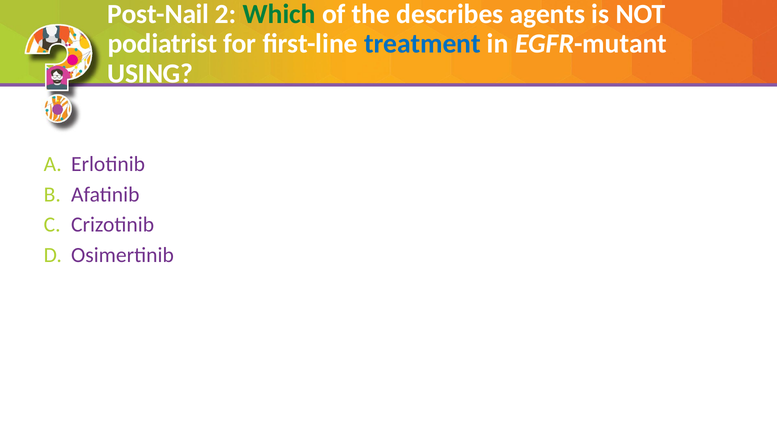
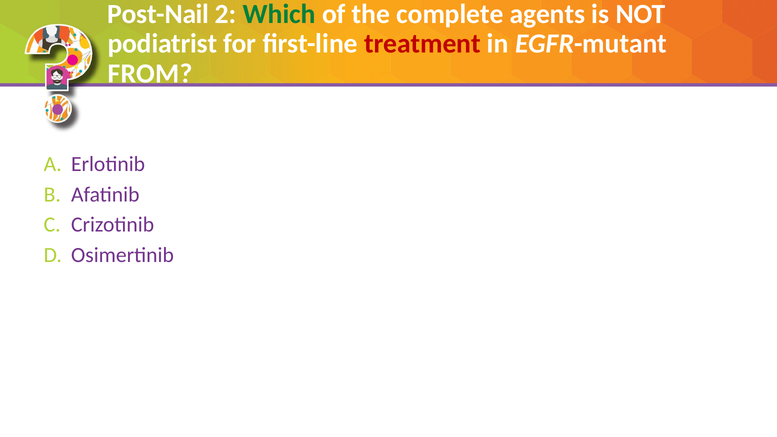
describes: describes -> complete
treatment colour: blue -> red
USING: USING -> FROM
